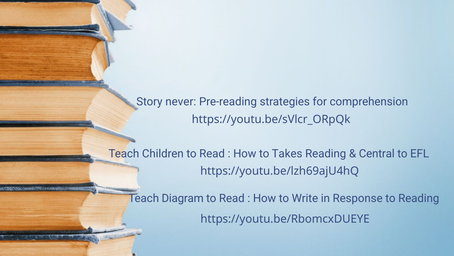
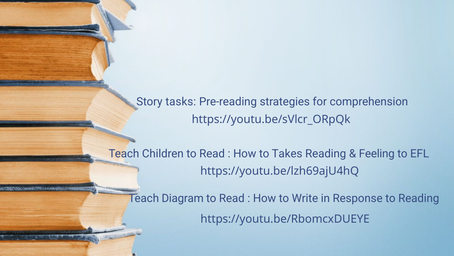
never: never -> tasks
Central: Central -> Feeling
